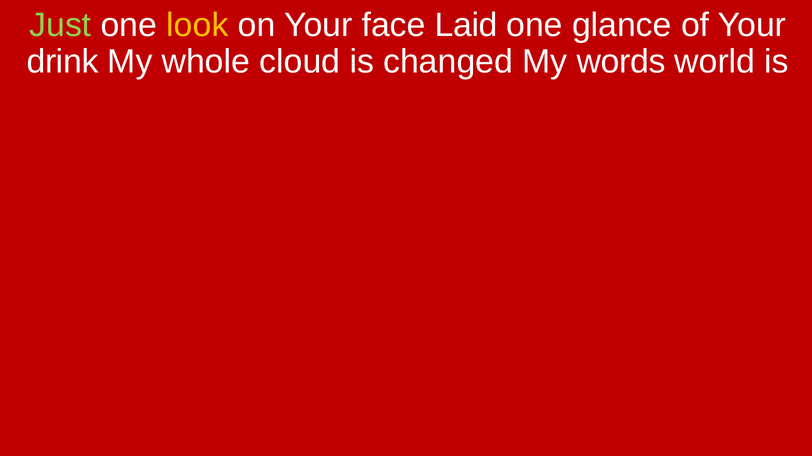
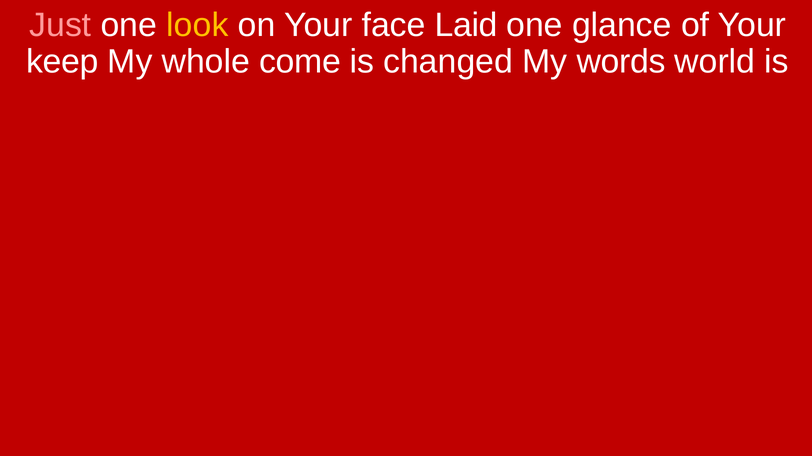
Just colour: light green -> pink
drink: drink -> keep
cloud: cloud -> come
